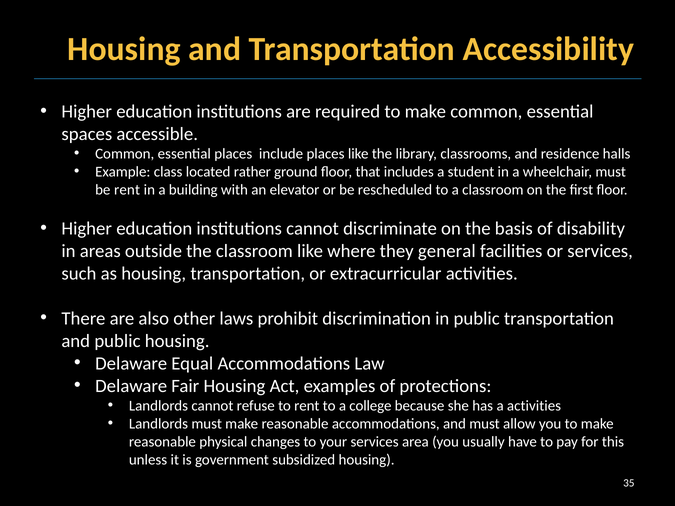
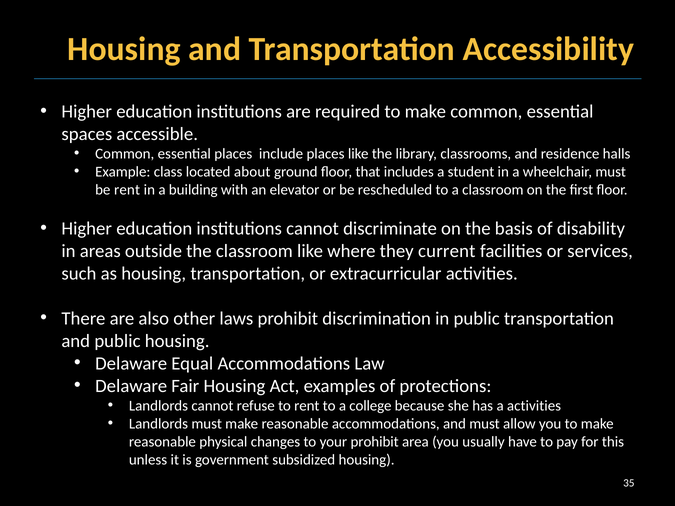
rather: rather -> about
general: general -> current
your services: services -> prohibit
